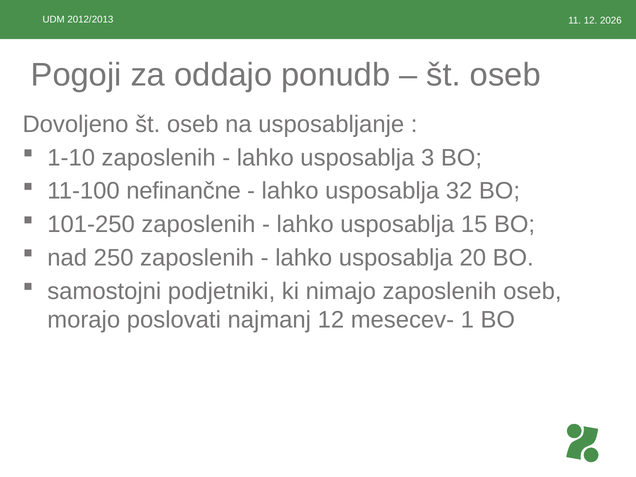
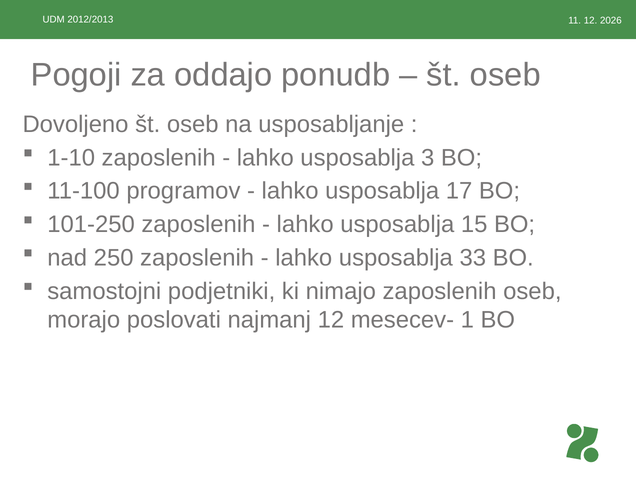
nefinančne: nefinančne -> programov
32: 32 -> 17
20: 20 -> 33
